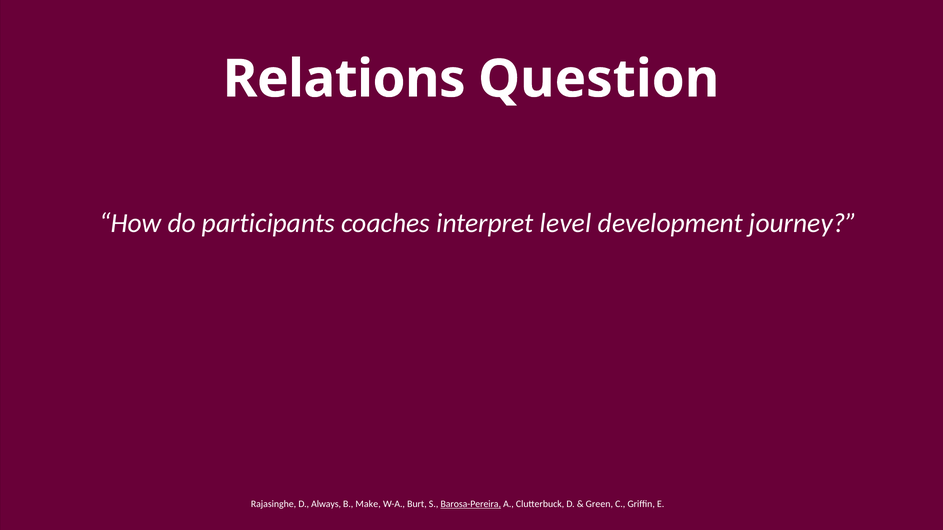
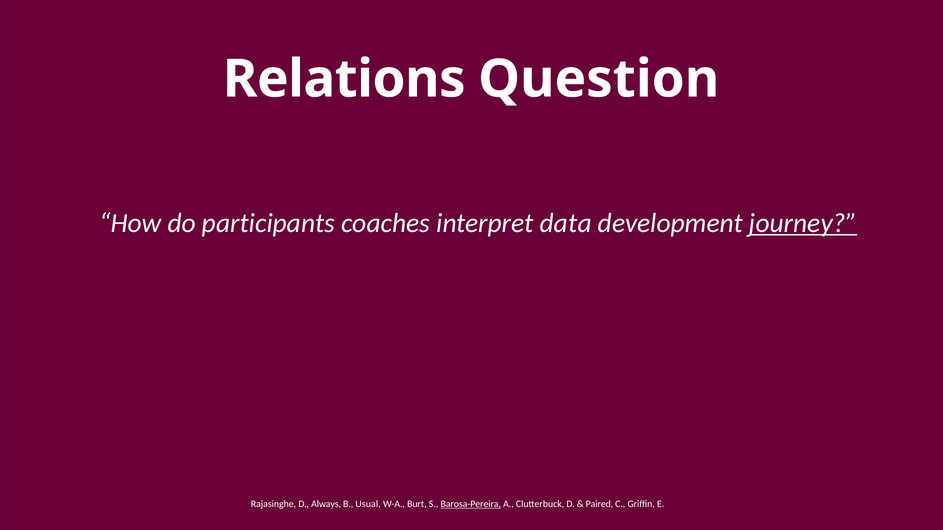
level: level -> data
journey underline: none -> present
Make: Make -> Usual
Green: Green -> Paired
